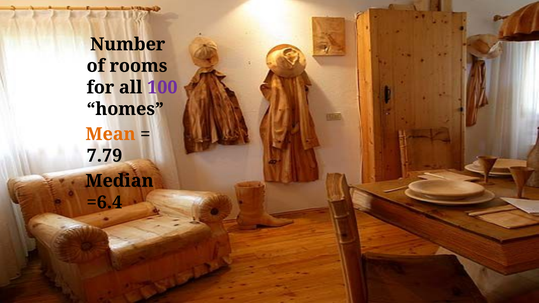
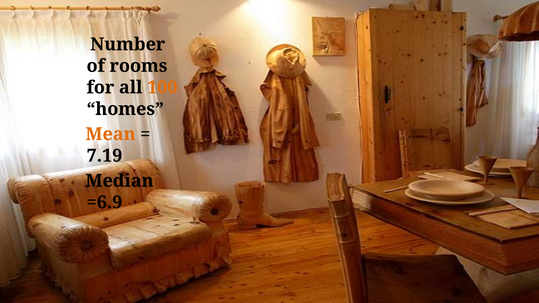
100 colour: purple -> orange
7.79: 7.79 -> 7.19
=6.4: =6.4 -> =6.9
